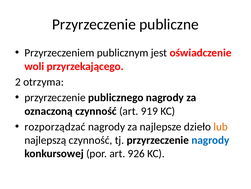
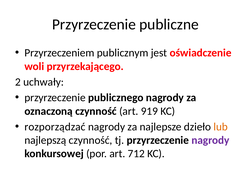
otrzyma: otrzyma -> uchwały
nagrody at (210, 140) colour: blue -> purple
926: 926 -> 712
